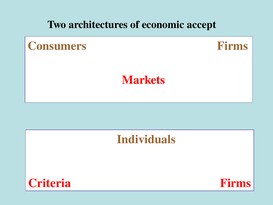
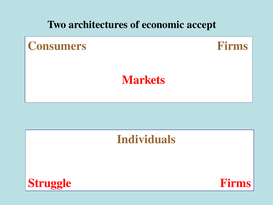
Criteria: Criteria -> Struggle
